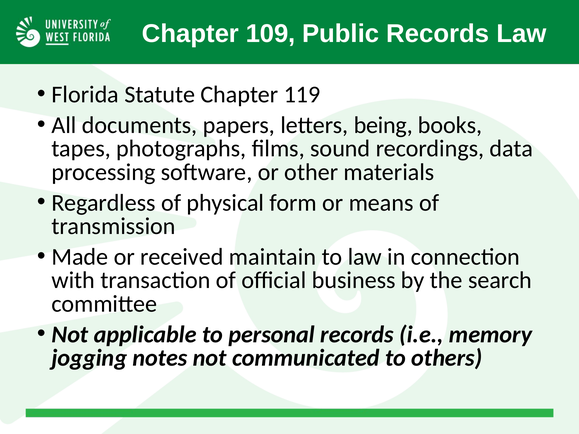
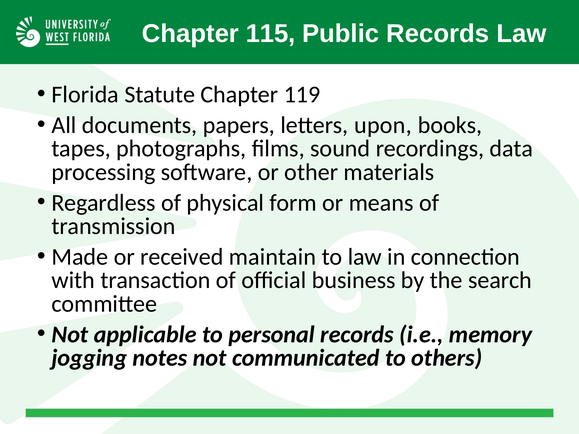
109: 109 -> 115
being: being -> upon
